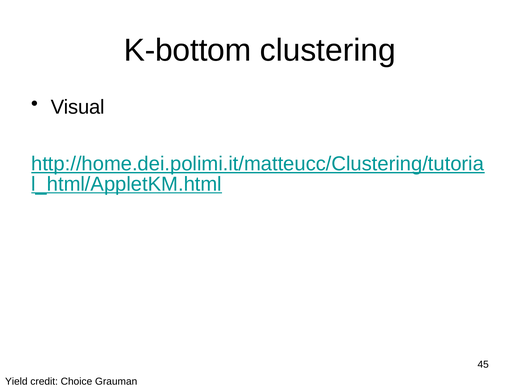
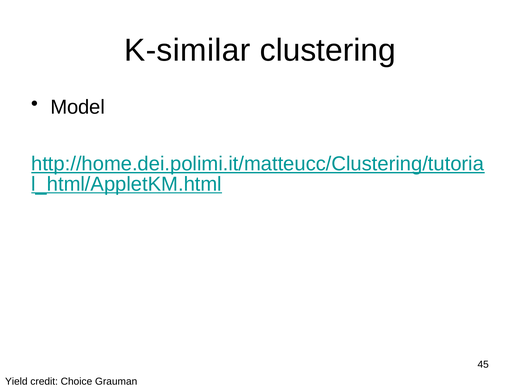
K-bottom: K-bottom -> K-similar
Visual: Visual -> Model
